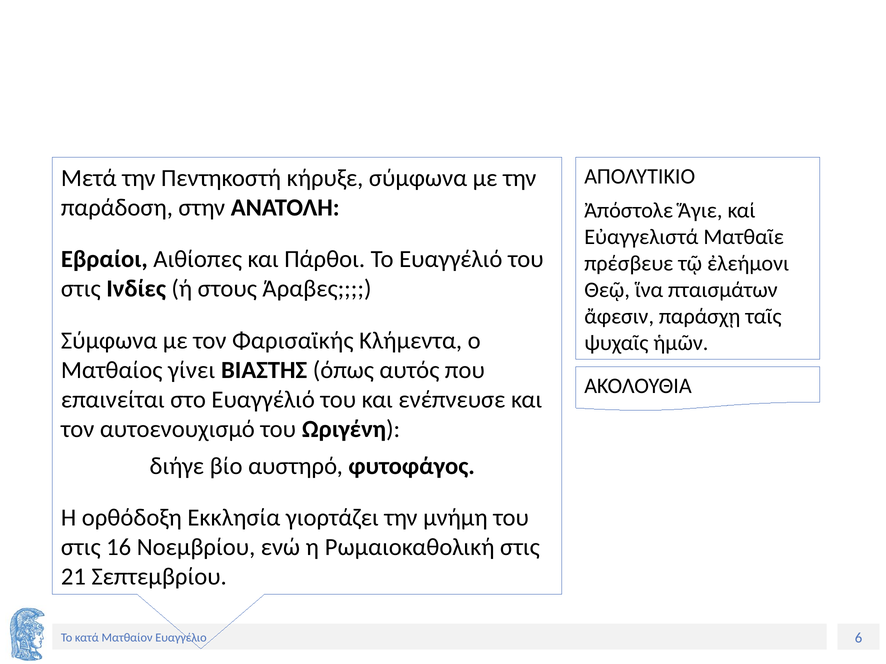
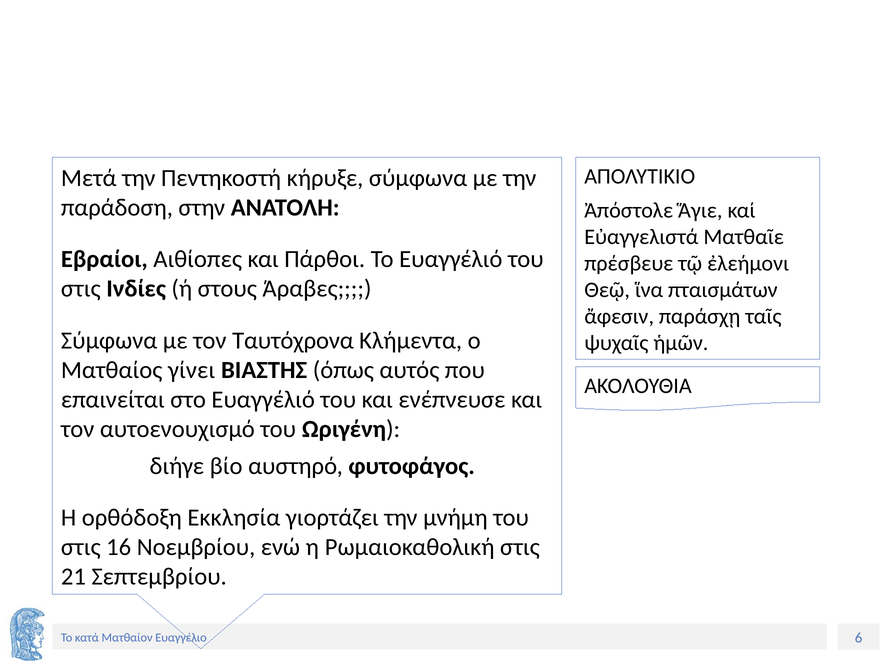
Φαρισαϊκής: Φαρισαϊκής -> Ταυτόχρονα
